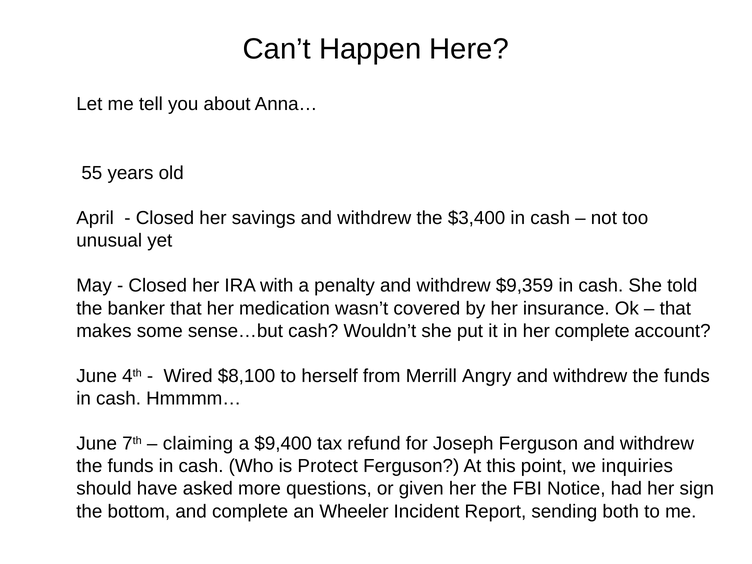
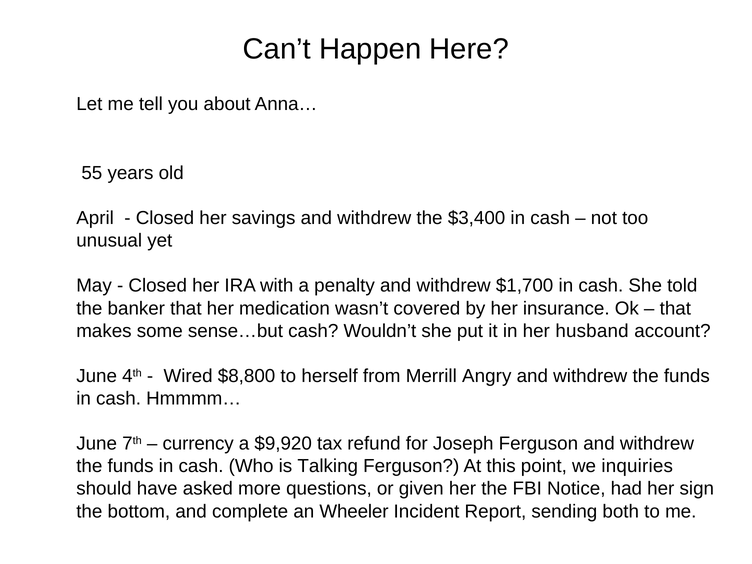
$9,359: $9,359 -> $1,700
her complete: complete -> husband
$8,100: $8,100 -> $8,800
claiming: claiming -> currency
$9,400: $9,400 -> $9,920
Protect: Protect -> Talking
